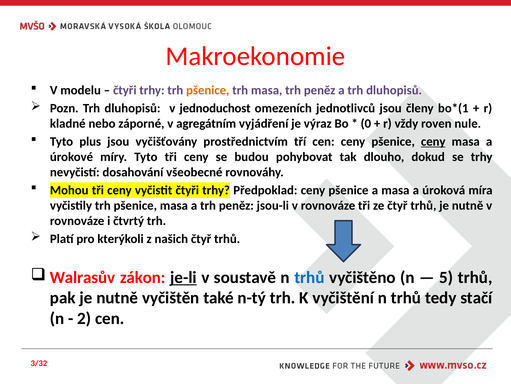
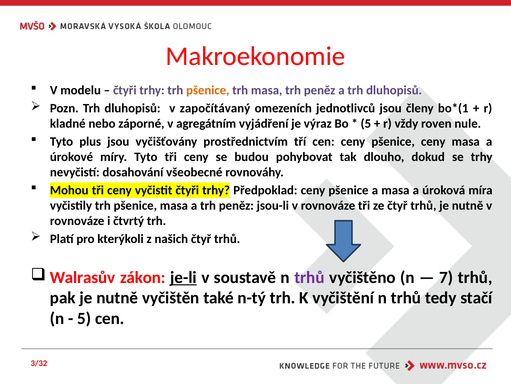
jednoduchost: jednoduchost -> započítávaný
0 at (366, 123): 0 -> 5
ceny at (433, 141) underline: present -> none
trhů at (309, 277) colour: blue -> purple
5: 5 -> 7
2 at (84, 318): 2 -> 5
